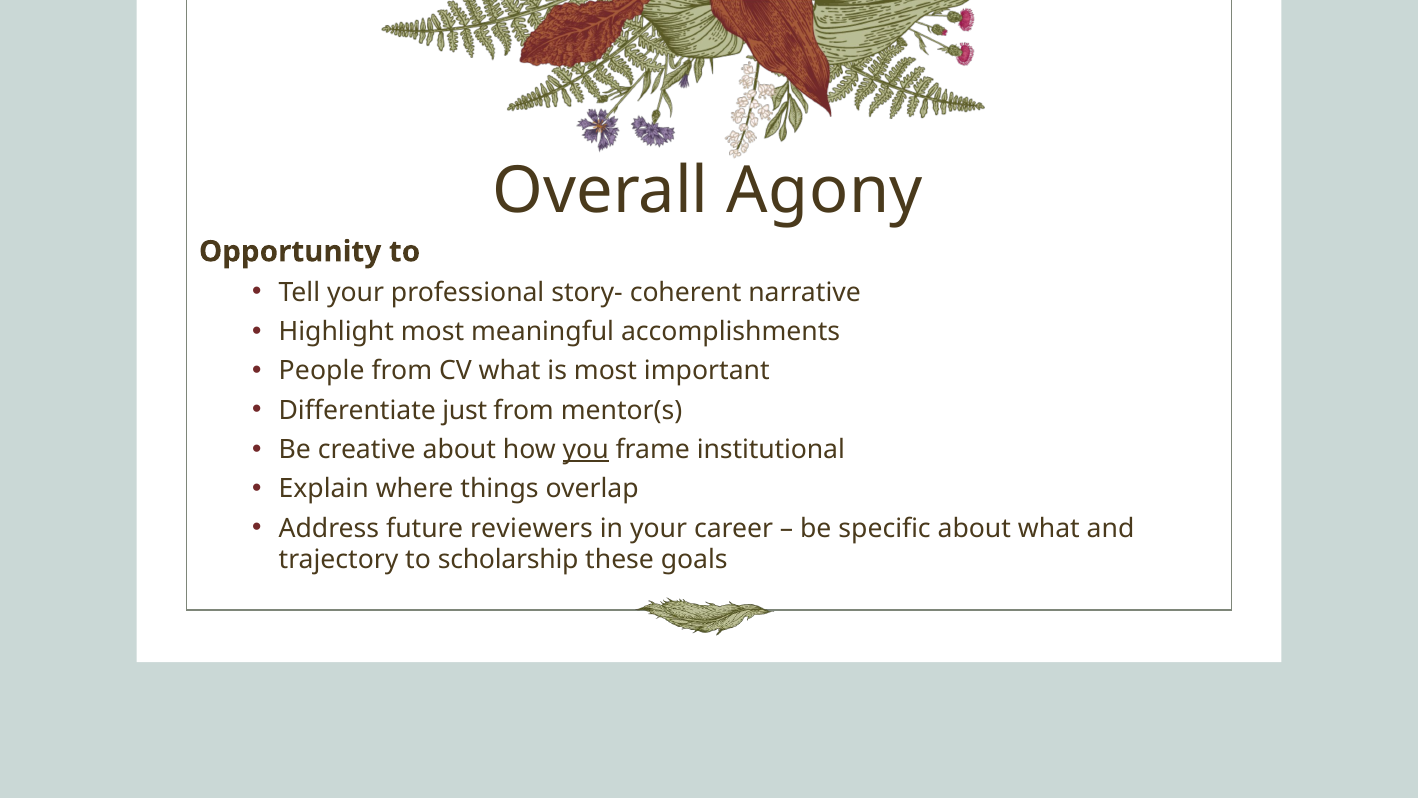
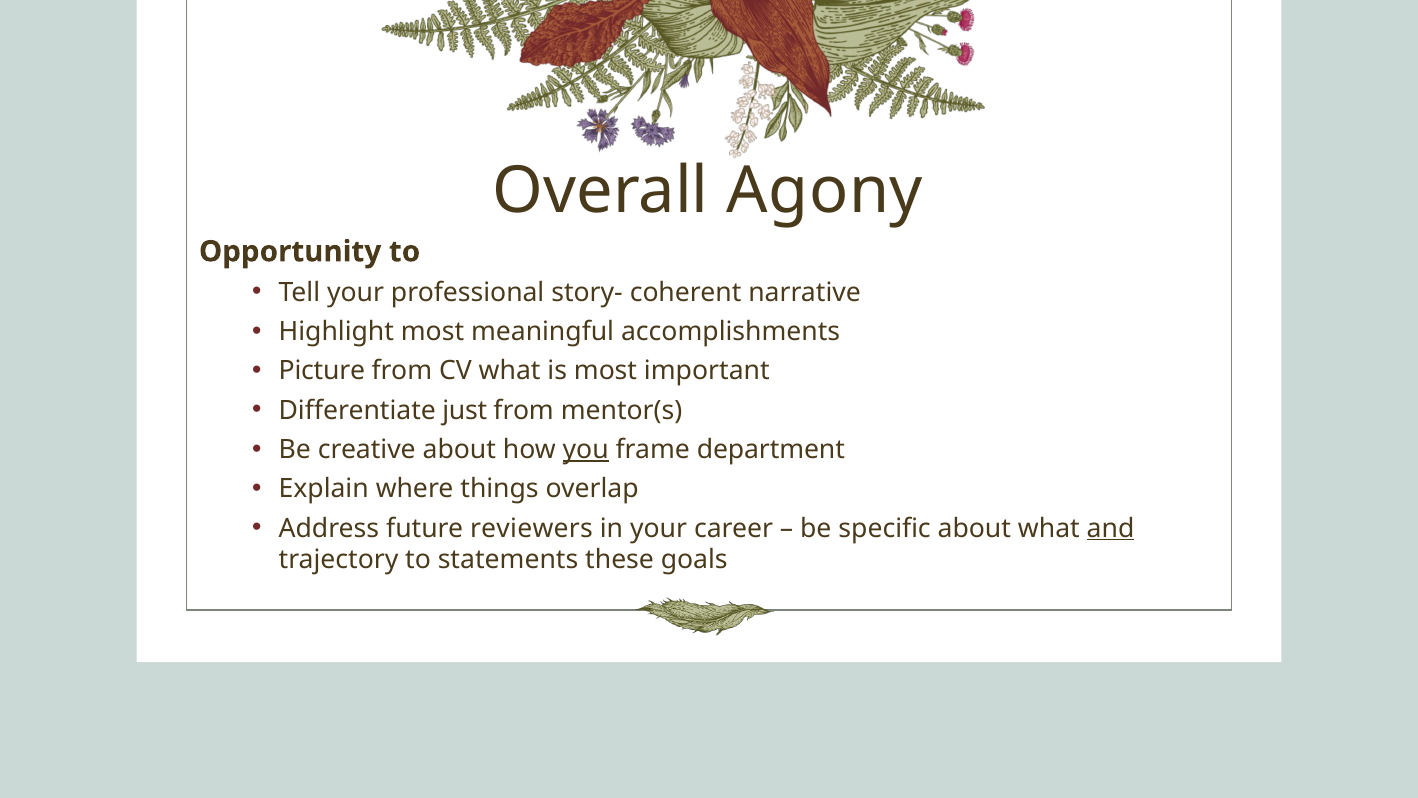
People: People -> Picture
institutional: institutional -> department
and underline: none -> present
scholarship: scholarship -> statements
